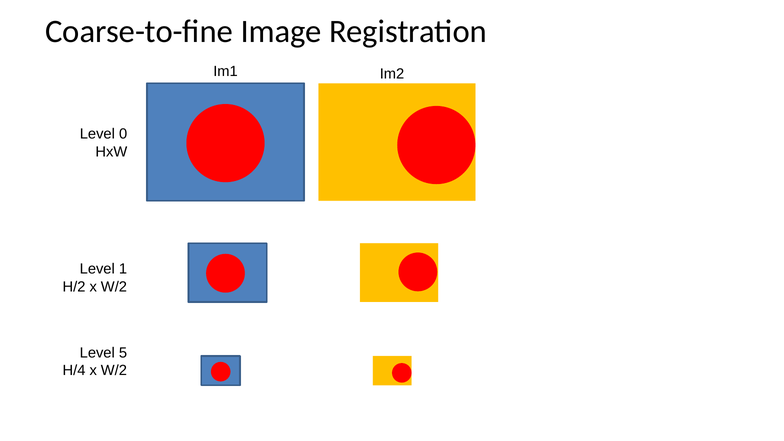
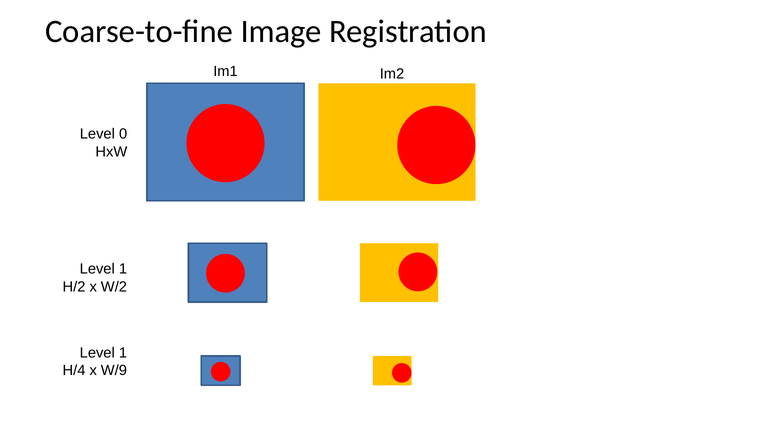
5 at (123, 353): 5 -> 1
H/4 x W/2: W/2 -> W/9
